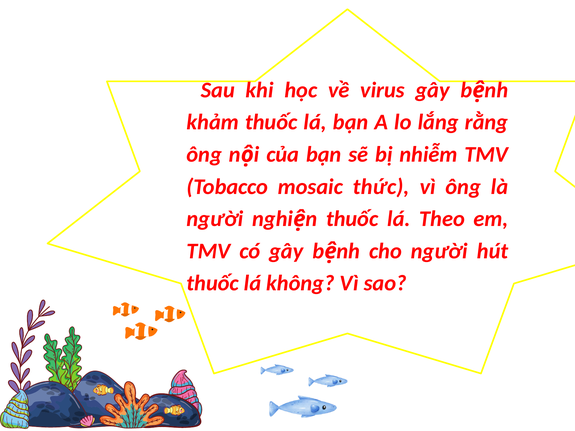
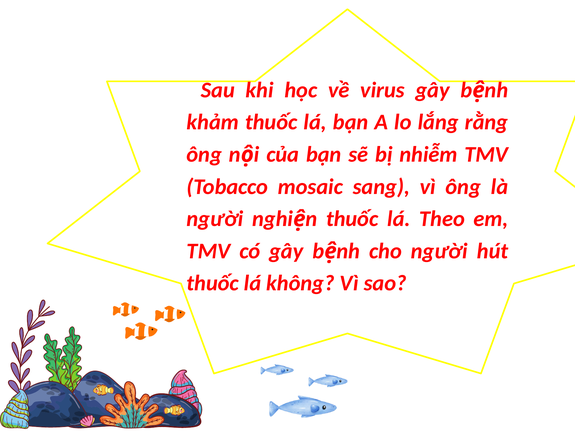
thức: thức -> sang
